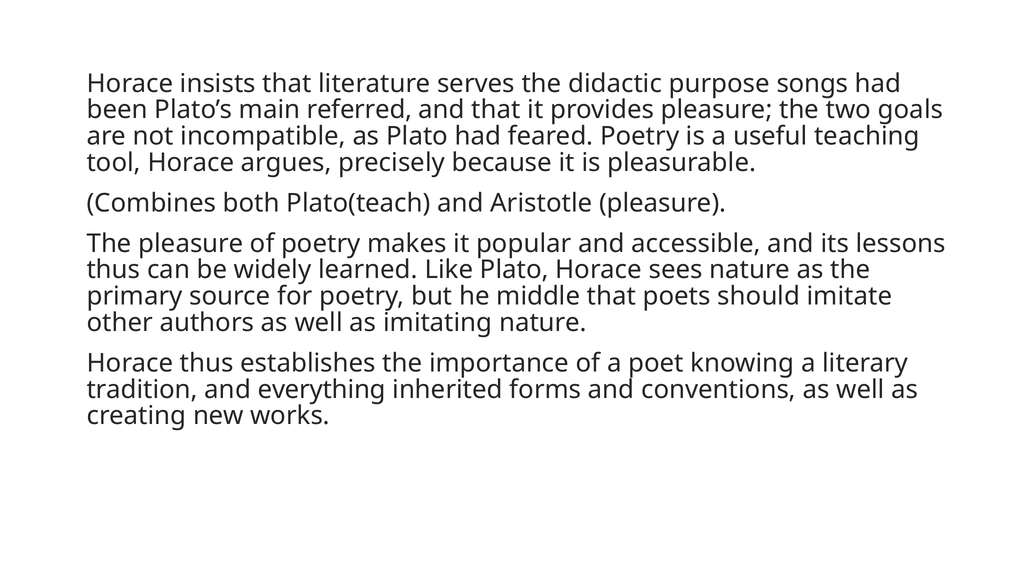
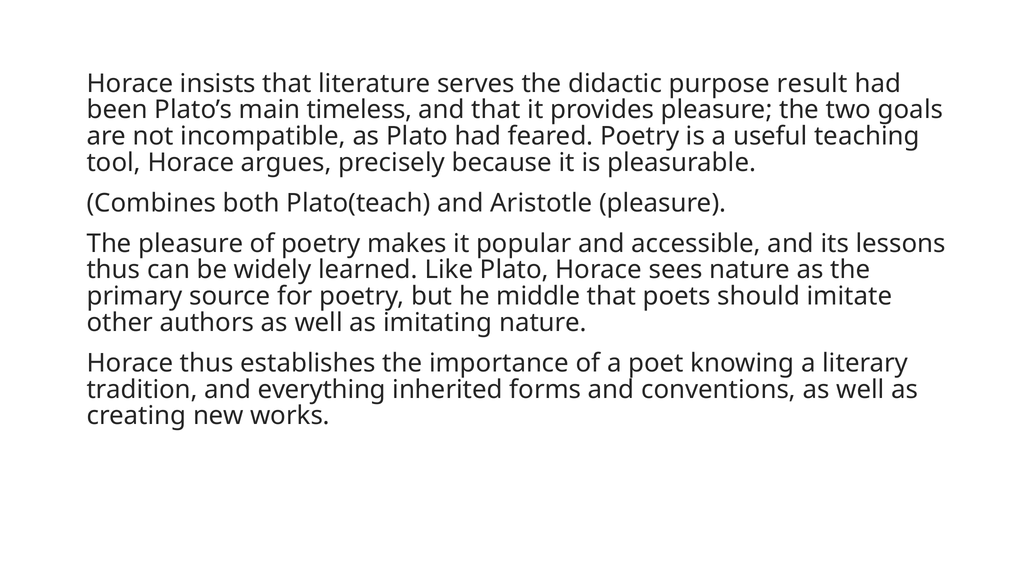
songs: songs -> result
referred: referred -> timeless
